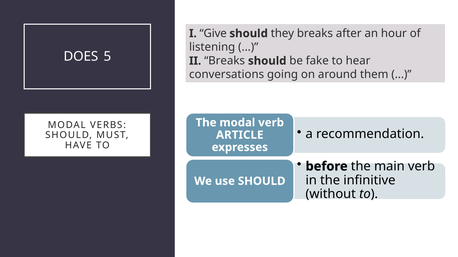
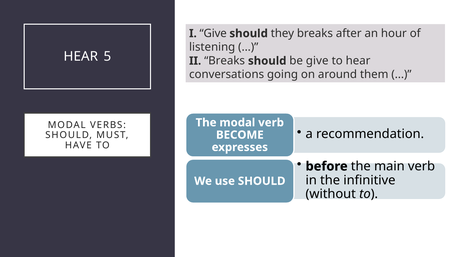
DOES at (81, 57): DOES -> HEAR
be fake: fake -> give
ARTICLE: ARTICLE -> BECOME
